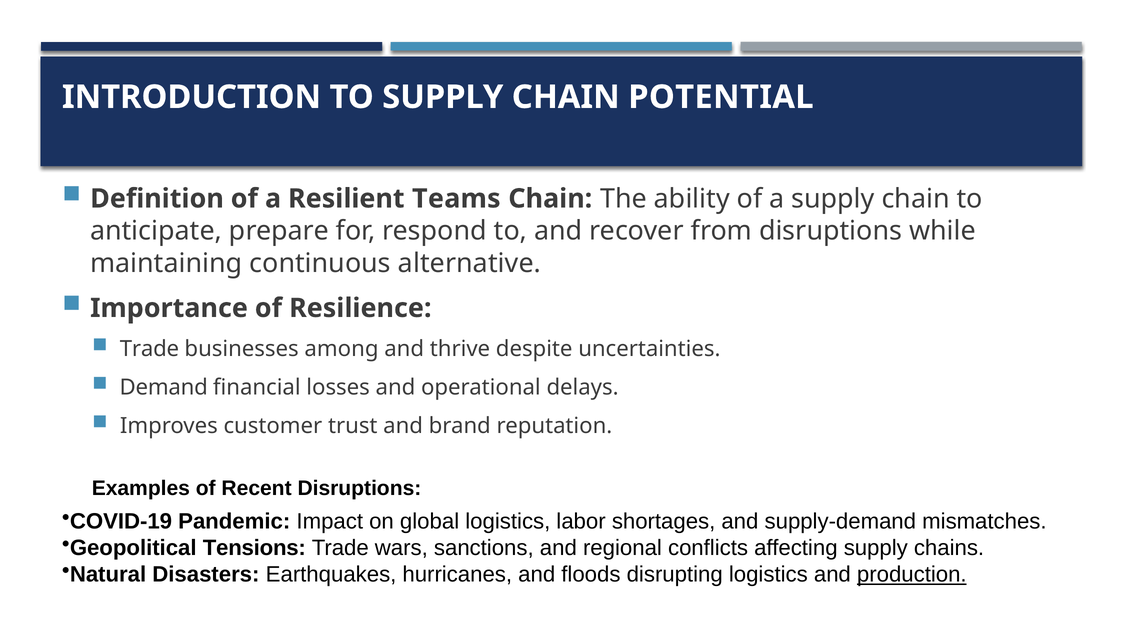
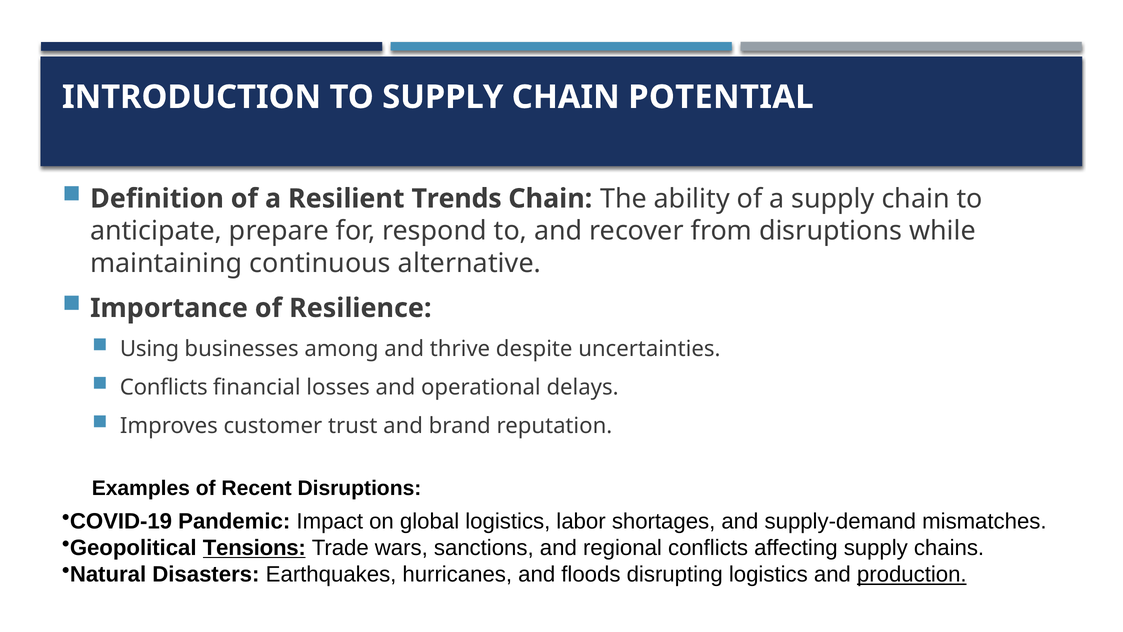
Teams: Teams -> Trends
Trade at (150, 349): Trade -> Using
Demand at (164, 387): Demand -> Conflicts
Tensions underline: none -> present
